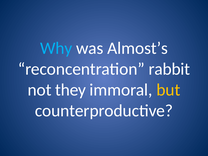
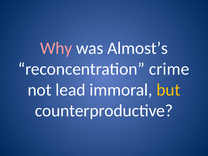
Why colour: light blue -> pink
rabbit: rabbit -> crime
they: they -> lead
